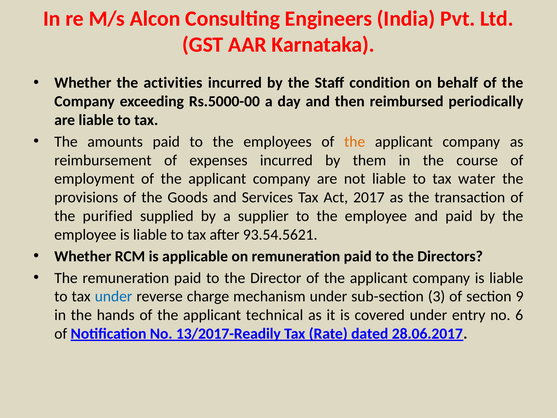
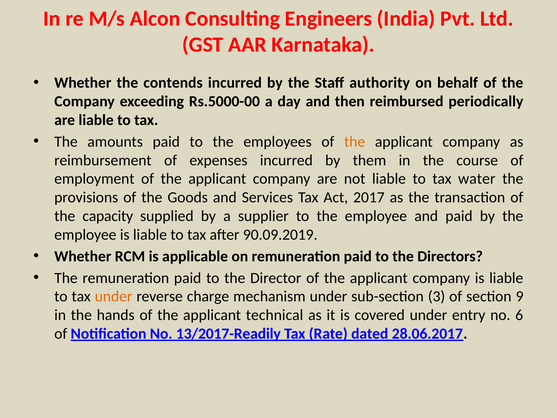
activities: activities -> contends
condition: condition -> authority
purified: purified -> capacity
93.54.5621: 93.54.5621 -> 90.09.2019
under at (114, 296) colour: blue -> orange
